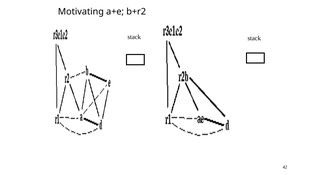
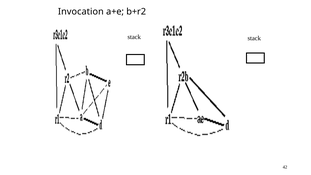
Motivating: Motivating -> Invocation
